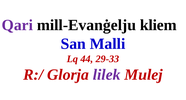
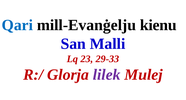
Qari colour: purple -> blue
kliem: kliem -> kienu
44: 44 -> 23
